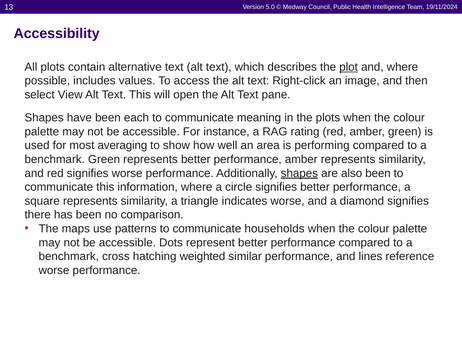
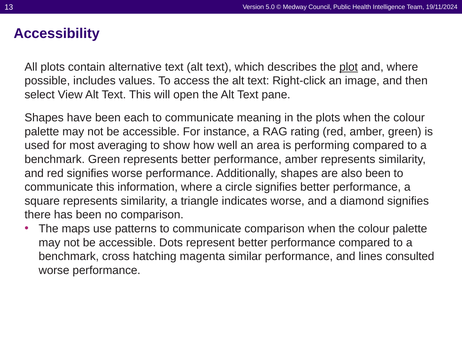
shapes at (299, 173) underline: present -> none
communicate households: households -> comparison
weighted: weighted -> magenta
reference: reference -> consulted
